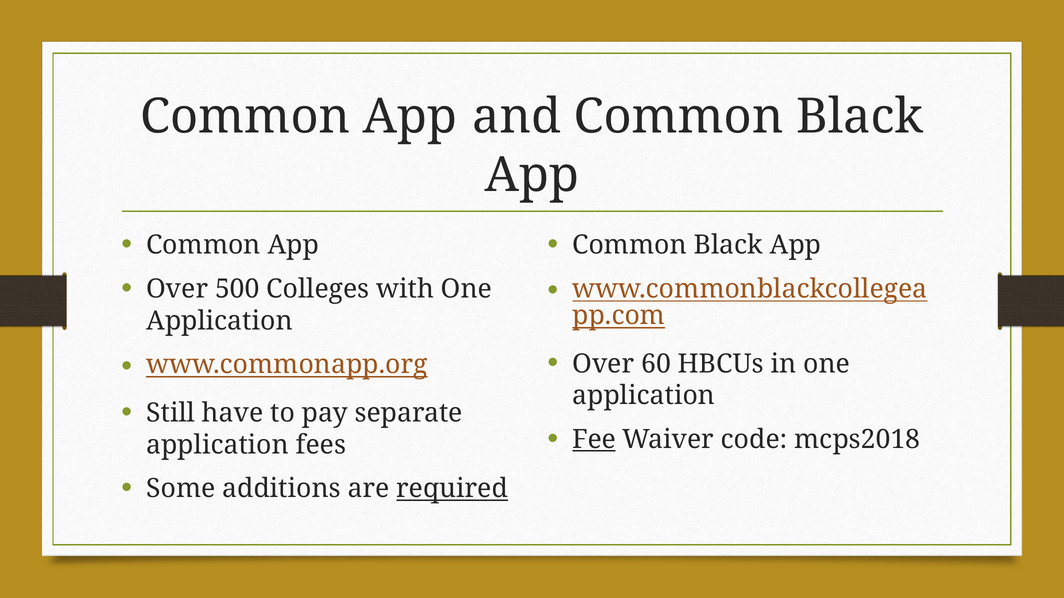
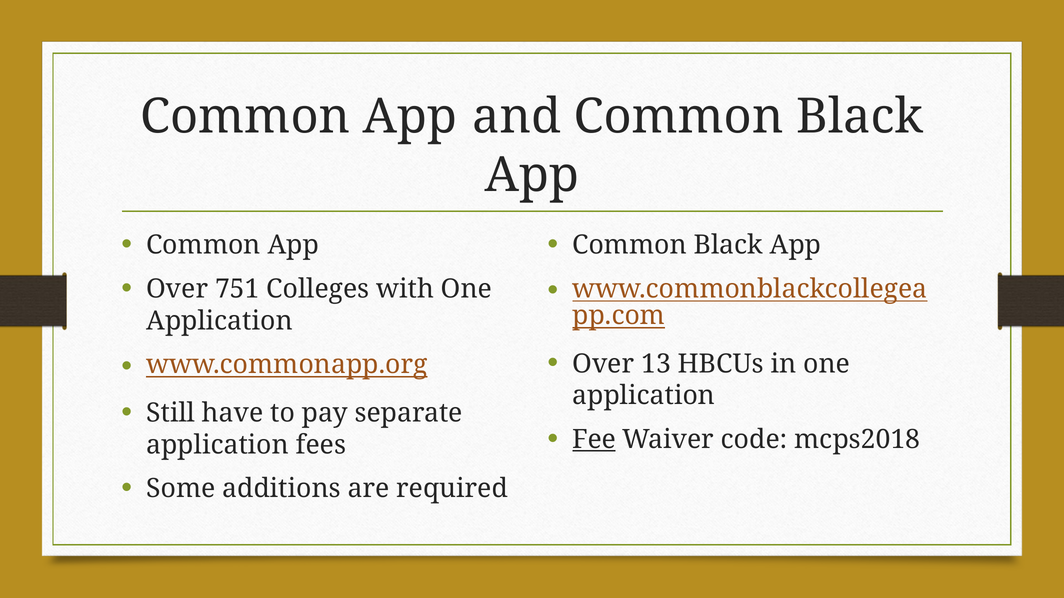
500: 500 -> 751
60: 60 -> 13
required underline: present -> none
